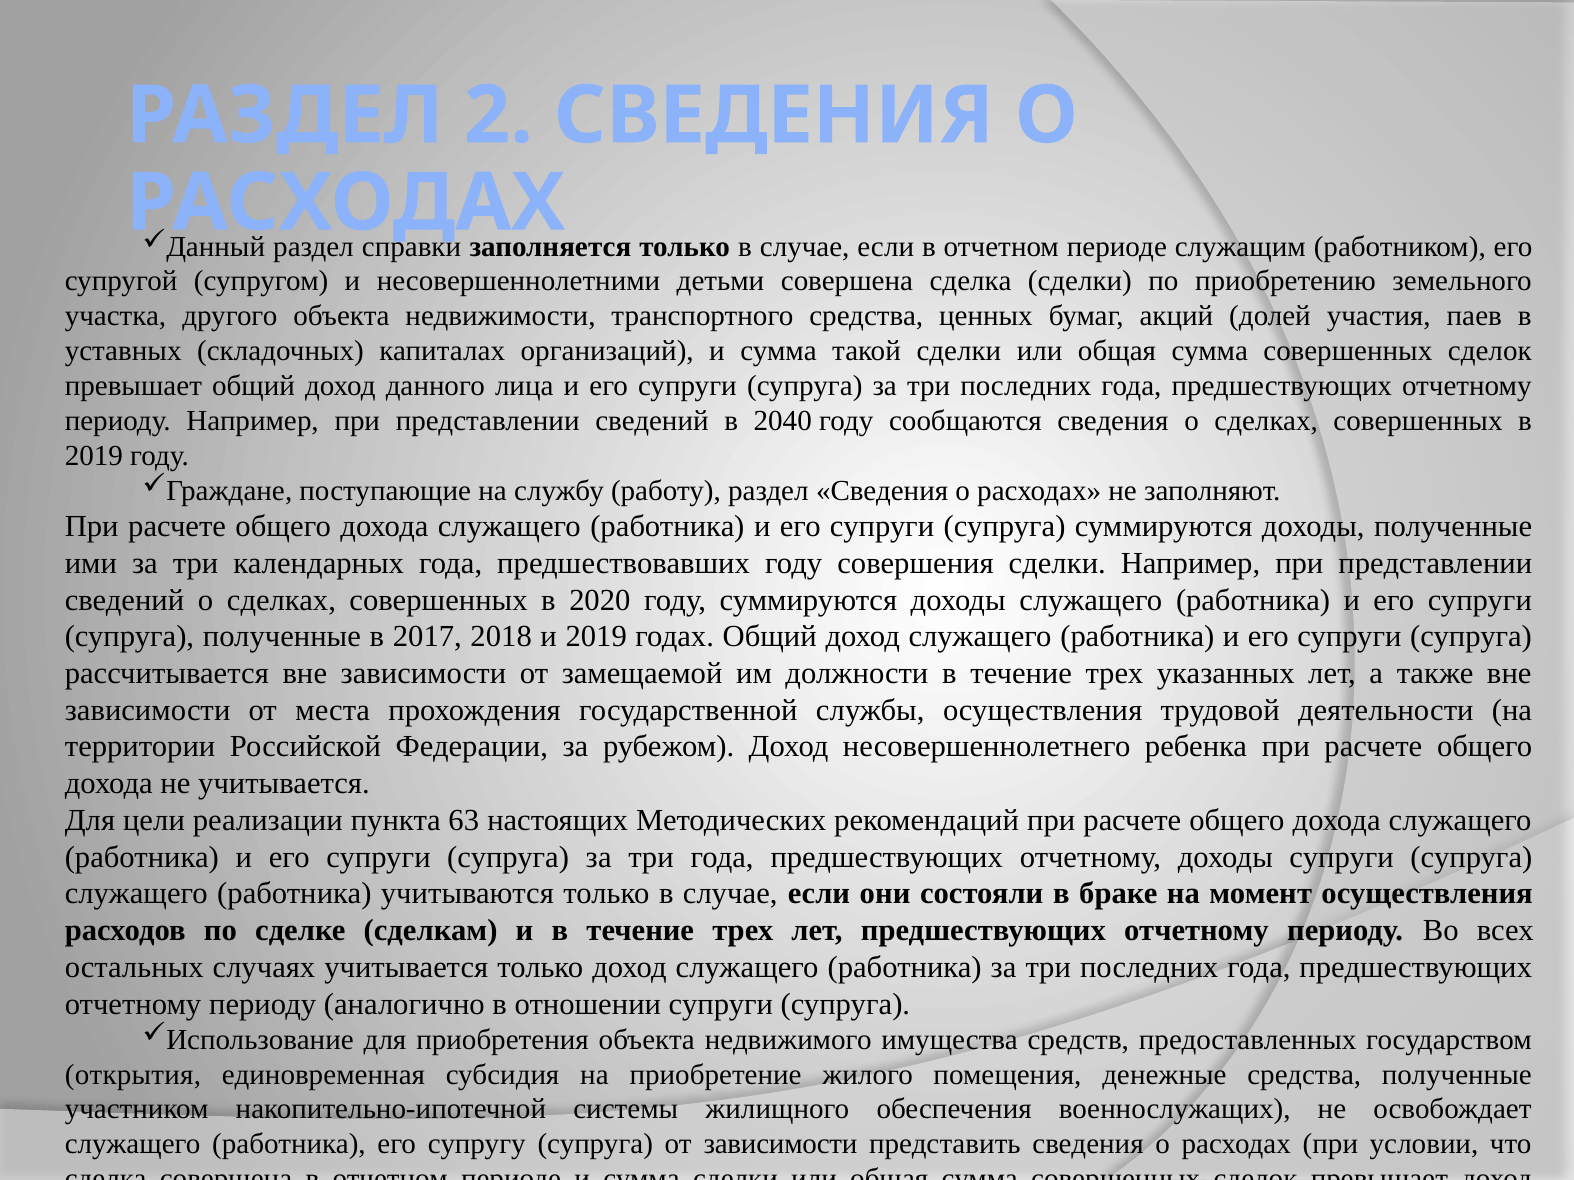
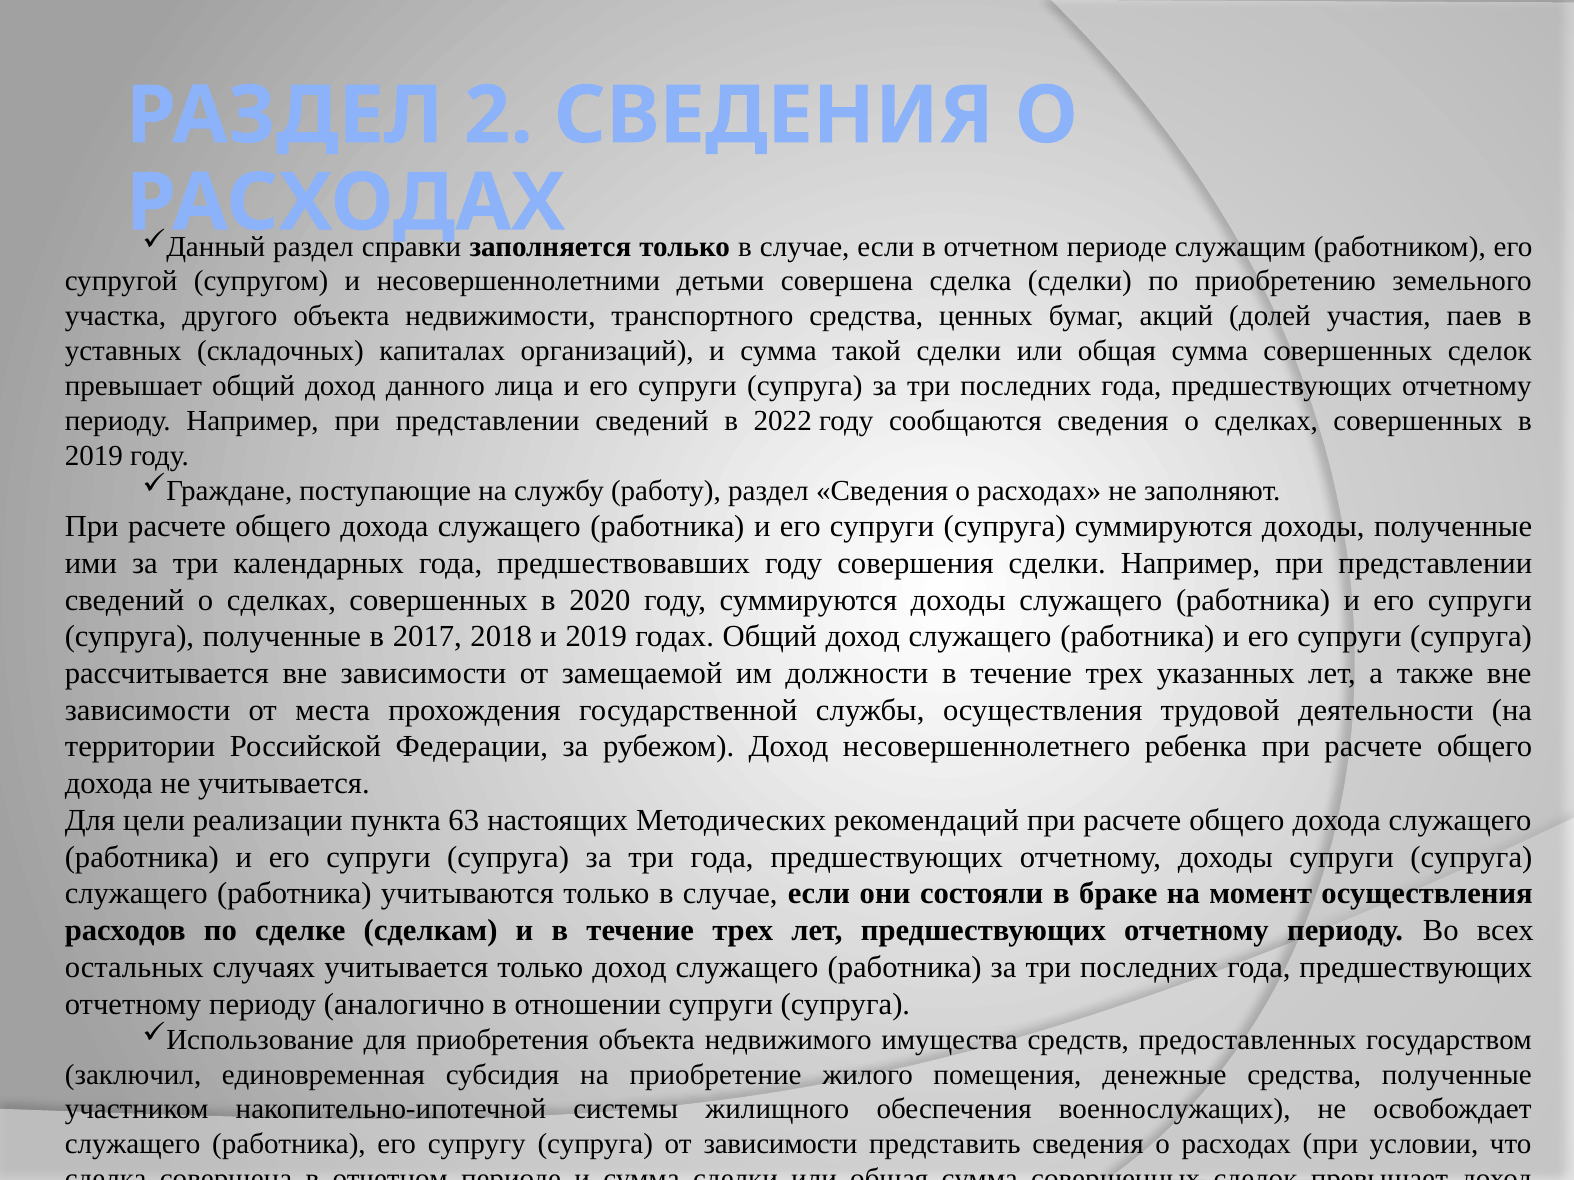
2040: 2040 -> 2022
открытия: открытия -> заключил
